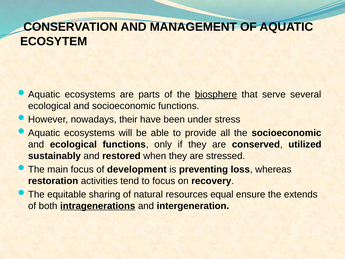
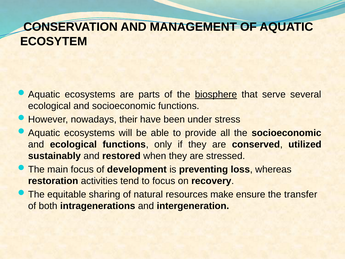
equal: equal -> make
extends: extends -> transfer
intragenerations underline: present -> none
